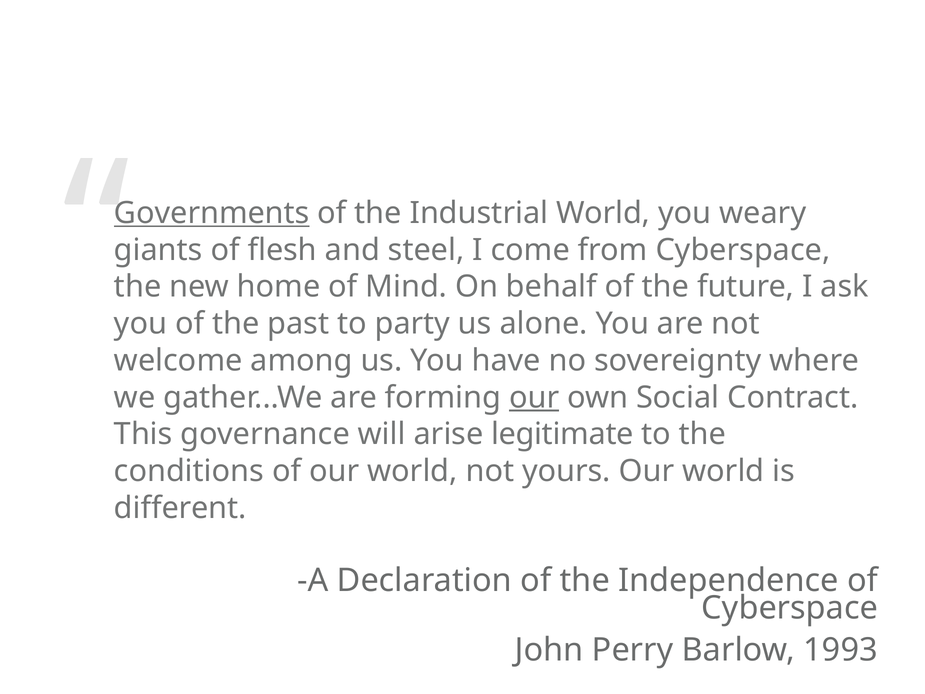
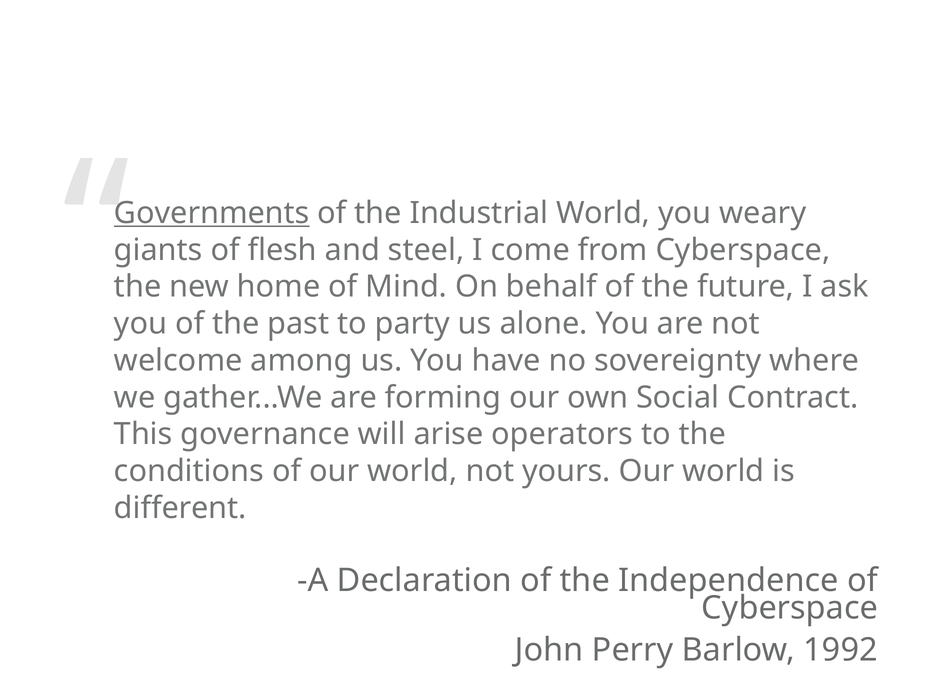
our at (534, 397) underline: present -> none
legitimate: legitimate -> operators
1993: 1993 -> 1992
